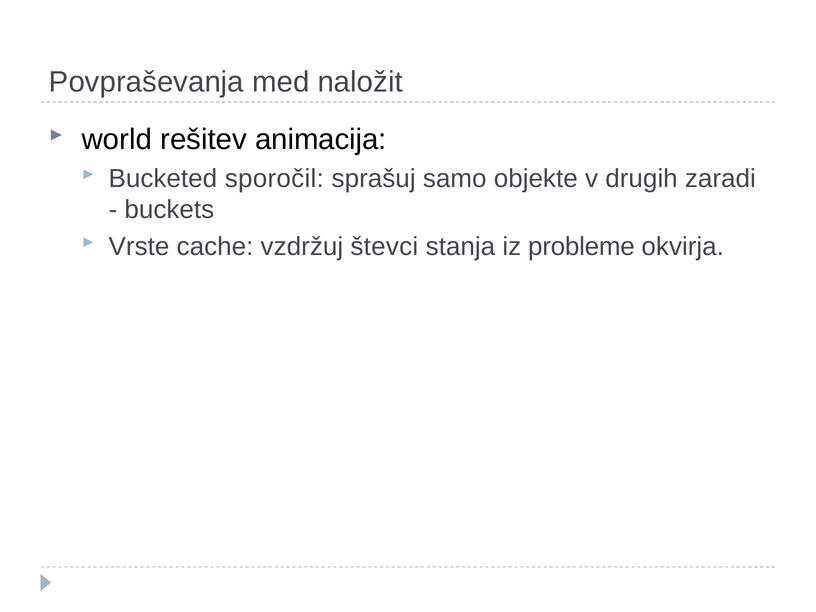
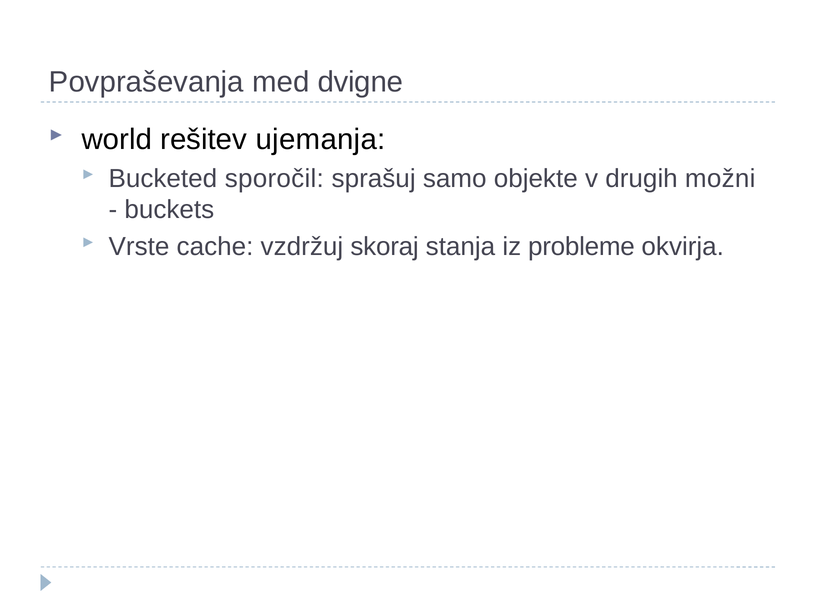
naložit: naložit -> dvigne
animacija: animacija -> ujemanja
zaradi: zaradi -> možni
števci: števci -> skoraj
